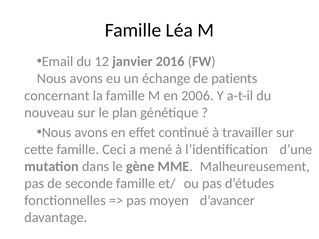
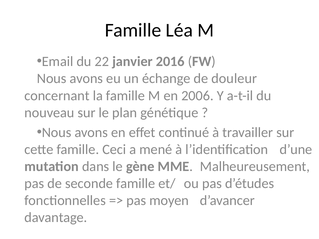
12: 12 -> 22
patients: patients -> douleur
